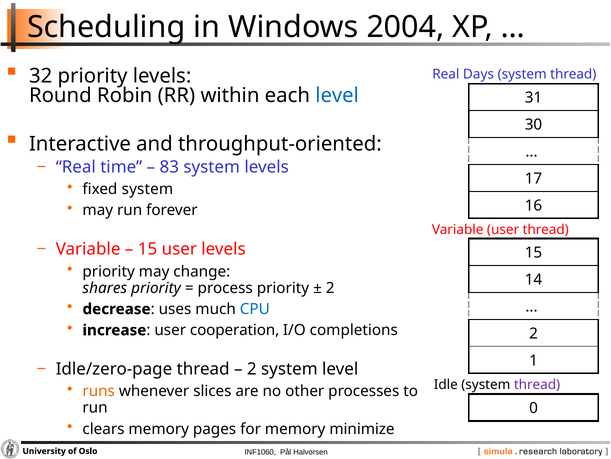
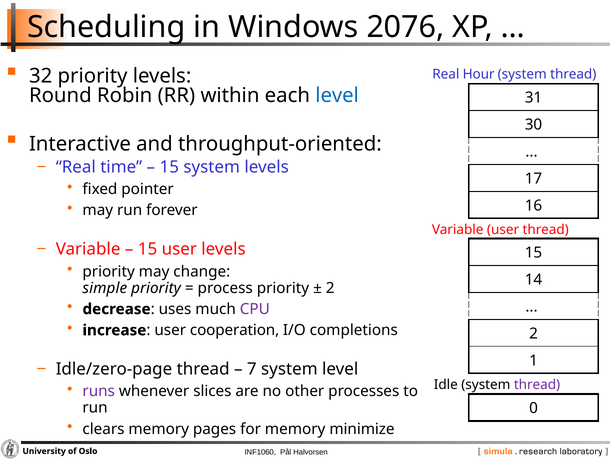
2004: 2004 -> 2076
Days: Days -> Hour
83 at (169, 167): 83 -> 15
fixed system: system -> pointer
shares: shares -> simple
CPU colour: blue -> purple
2 at (252, 369): 2 -> 7
runs colour: orange -> purple
